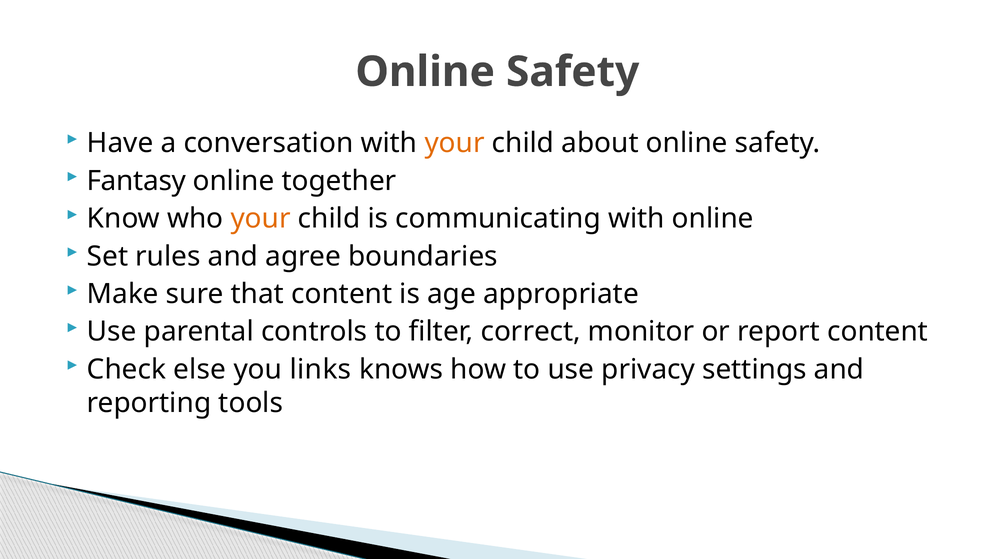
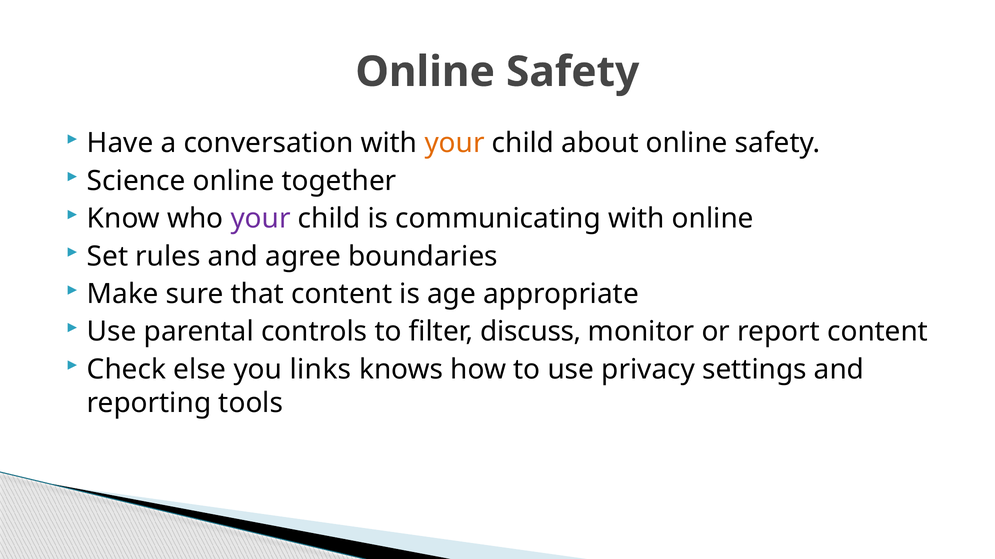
Fantasy: Fantasy -> Science
your at (261, 219) colour: orange -> purple
correct: correct -> discuss
